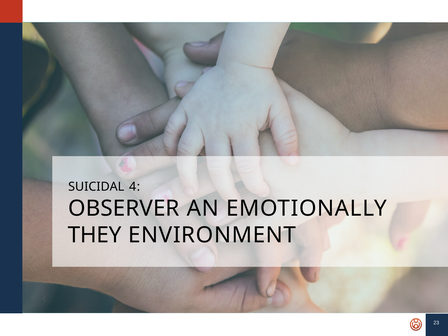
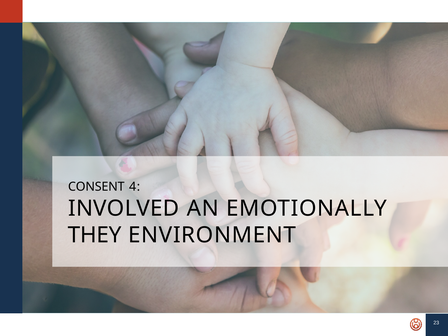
SUICIDAL: SUICIDAL -> CONSENT
OBSERVER: OBSERVER -> INVOLVED
